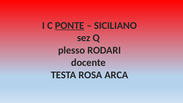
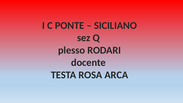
PONTE underline: present -> none
